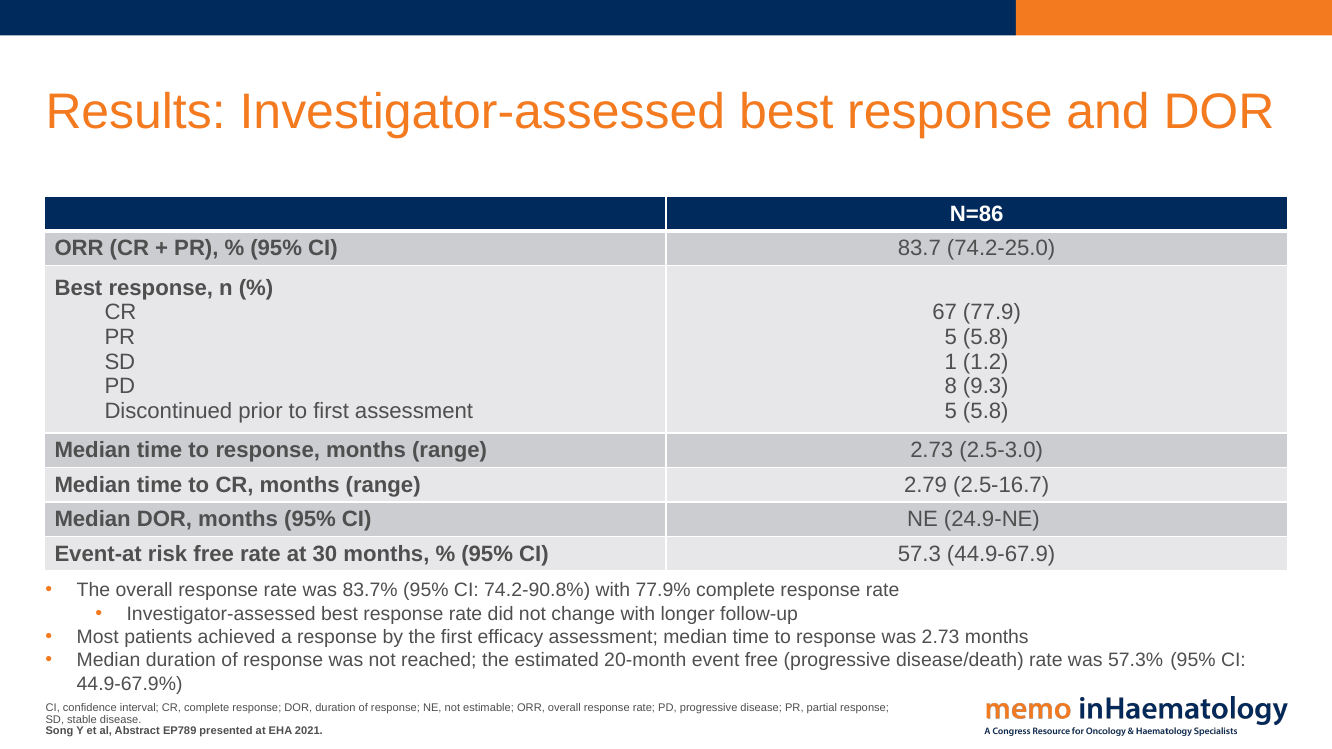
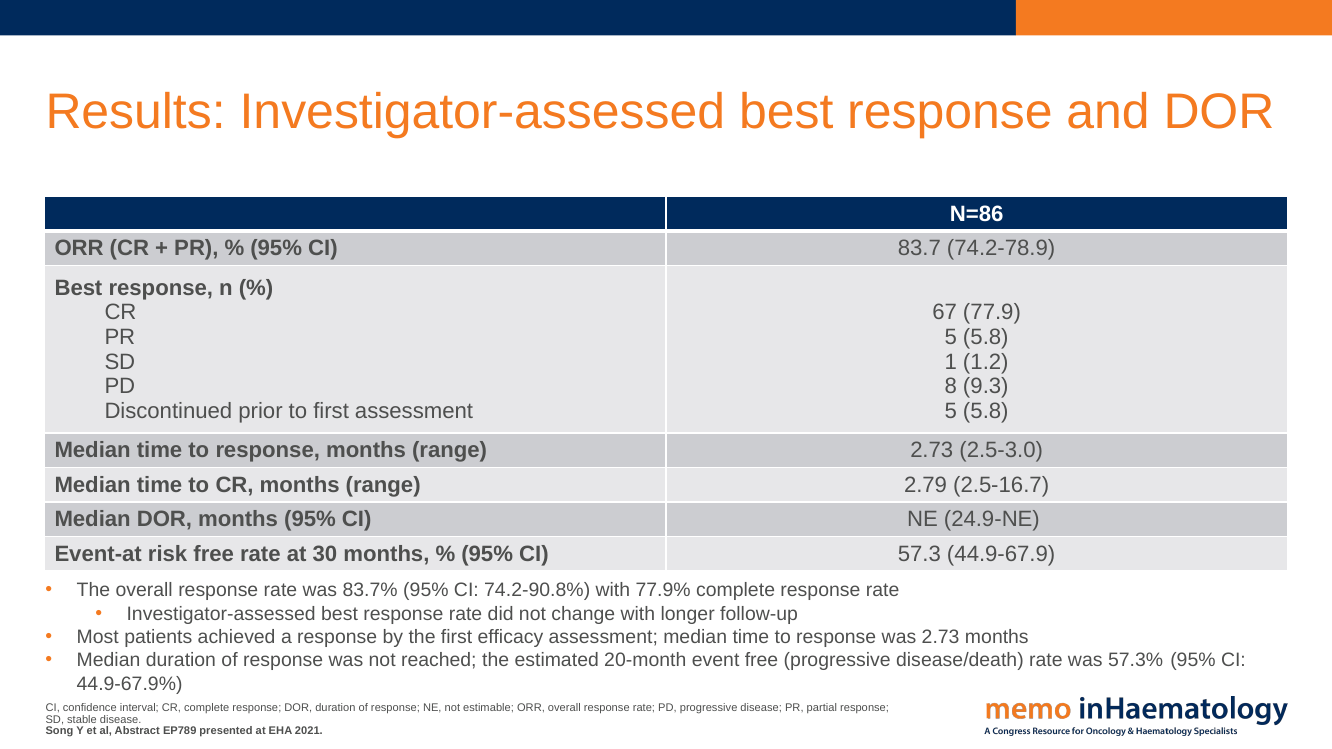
74.2-25.0: 74.2-25.0 -> 74.2-78.9
